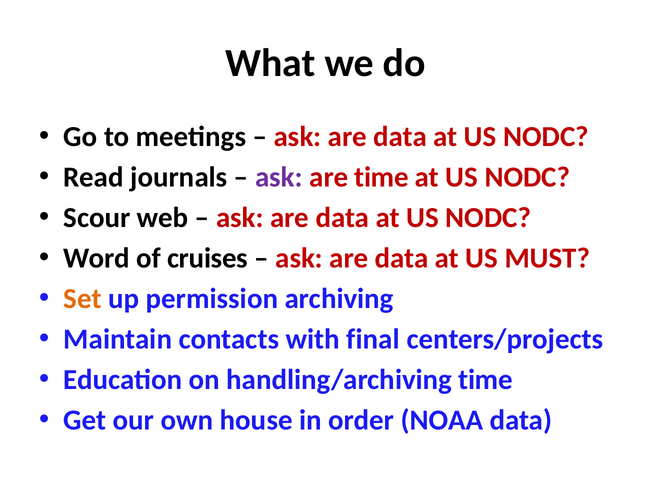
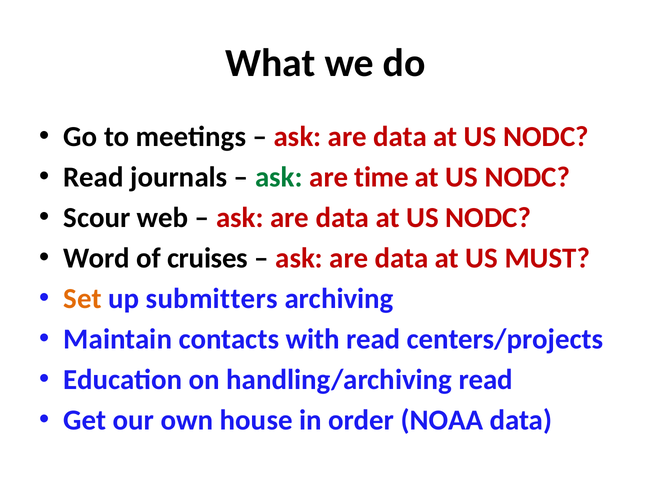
ask at (279, 177) colour: purple -> green
permission: permission -> submitters
with final: final -> read
handling/archiving time: time -> read
